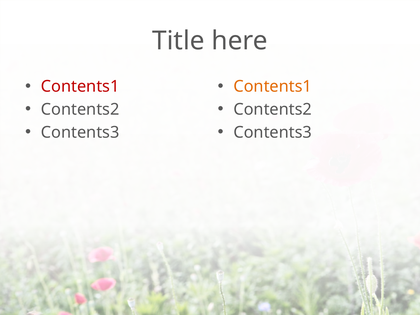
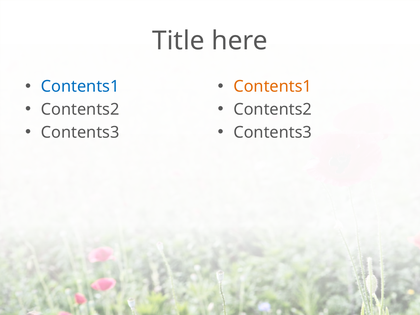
Contents1 at (80, 87) colour: red -> blue
